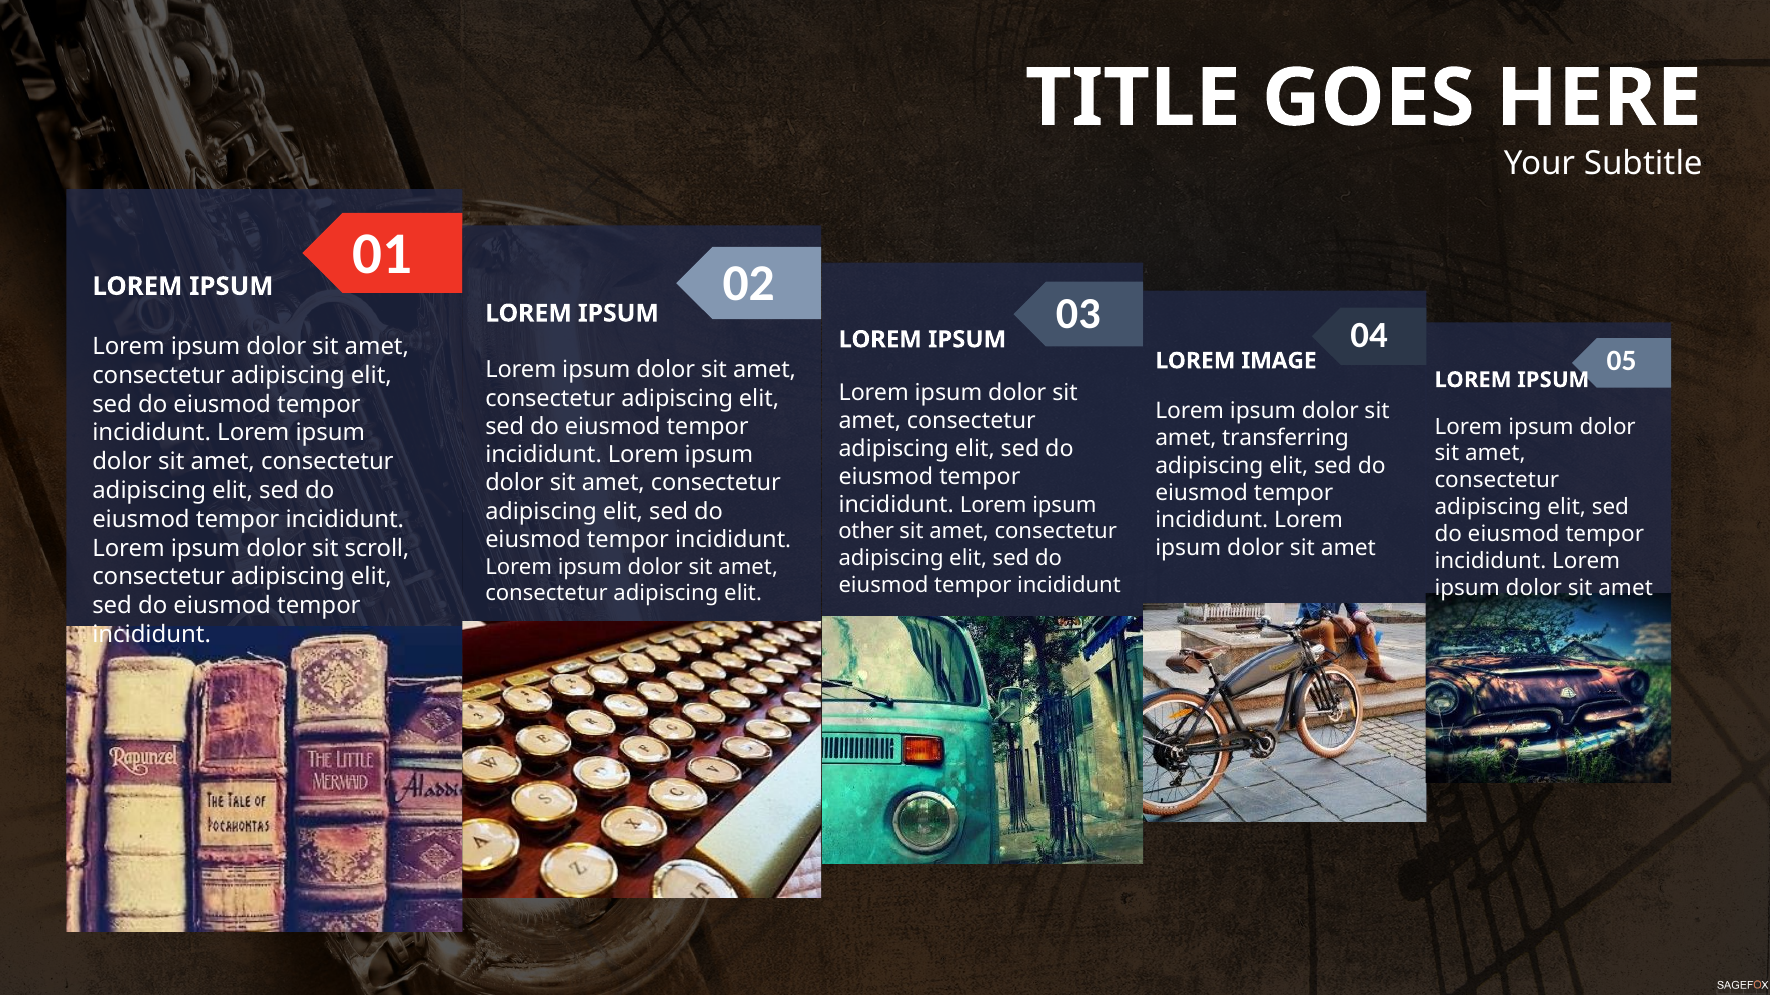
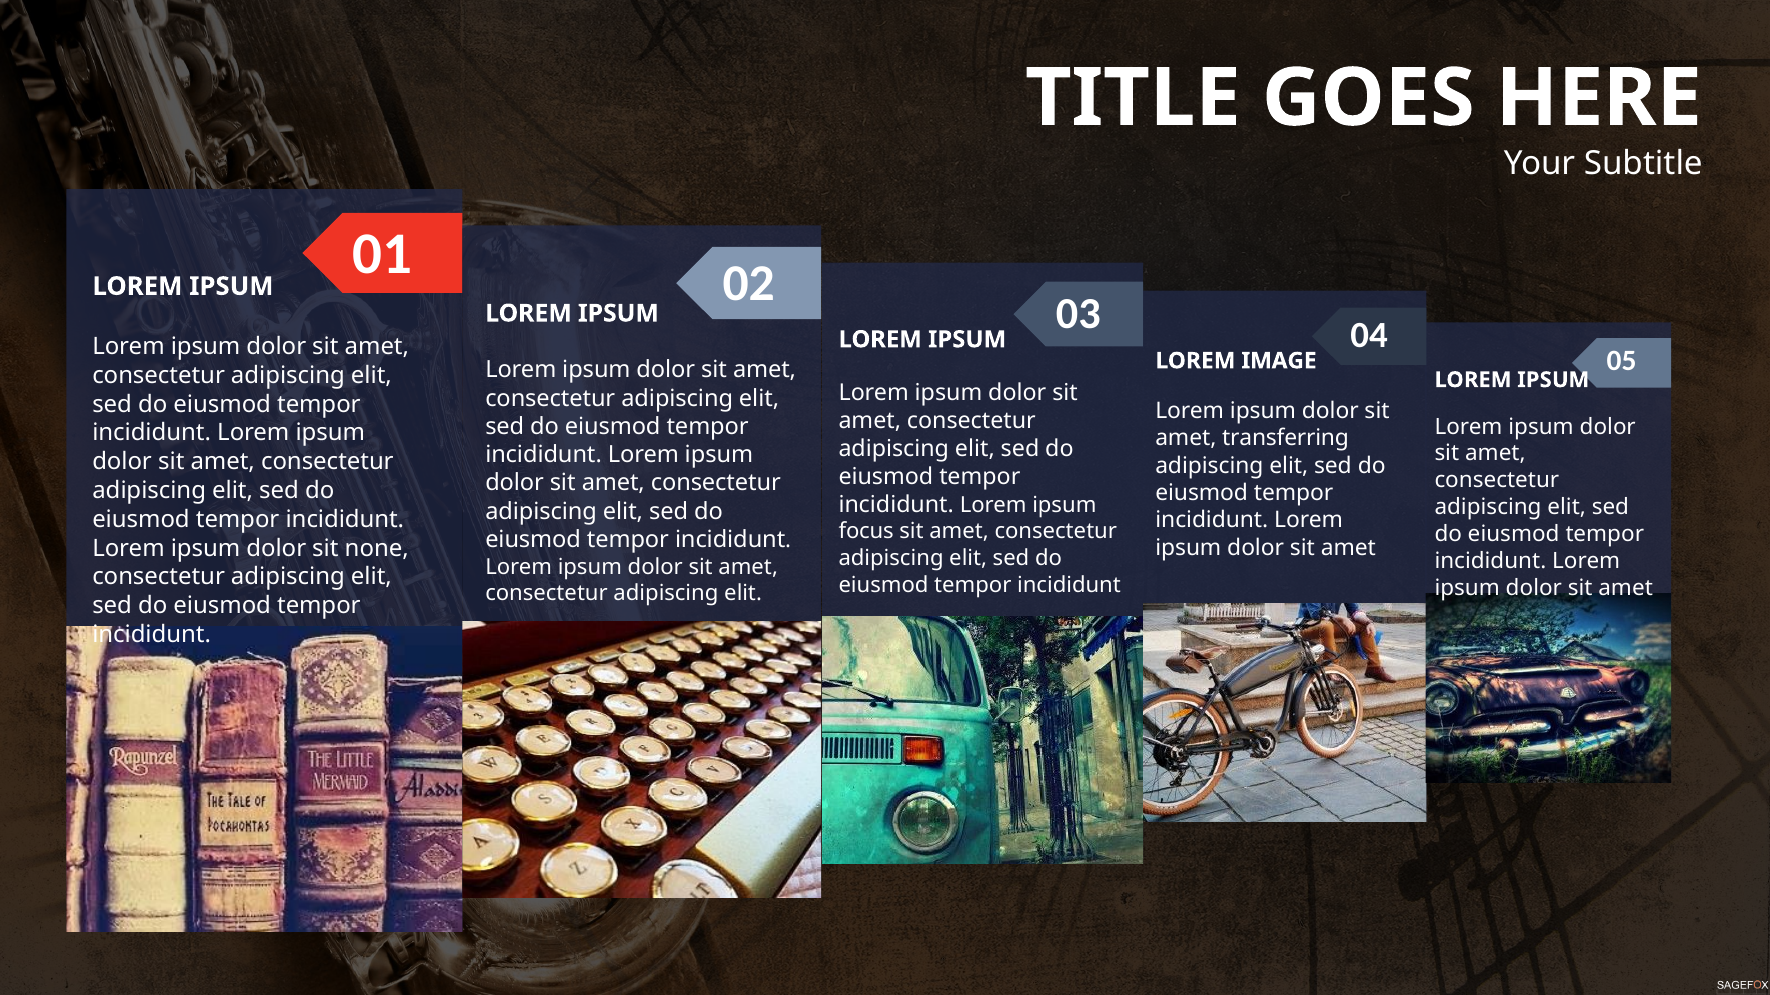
other: other -> focus
scroll: scroll -> none
